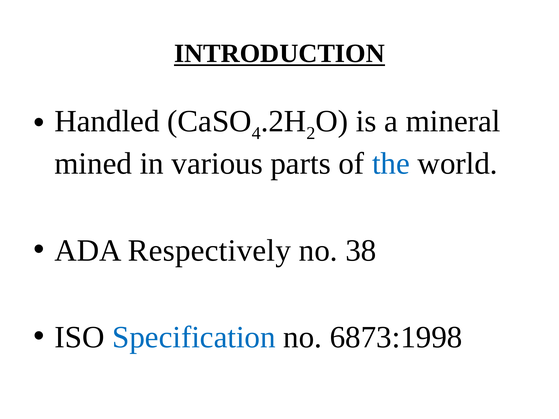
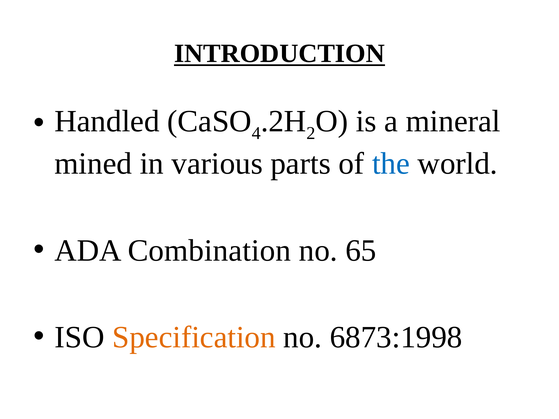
Respectively: Respectively -> Combination
38: 38 -> 65
Specification colour: blue -> orange
